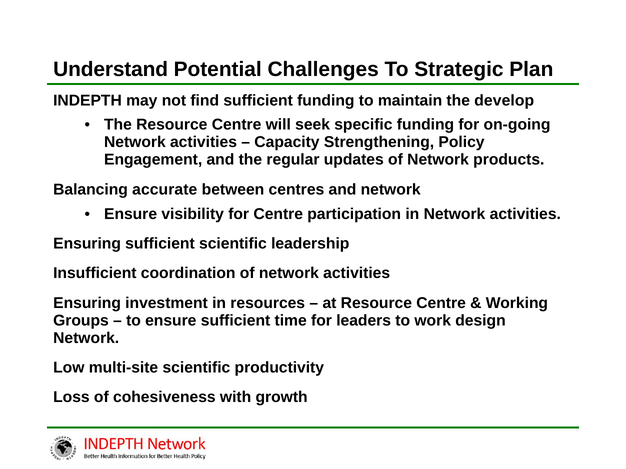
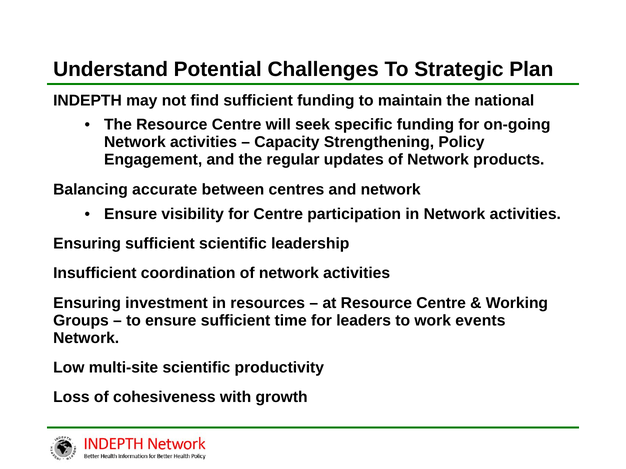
develop: develop -> national
design: design -> events
